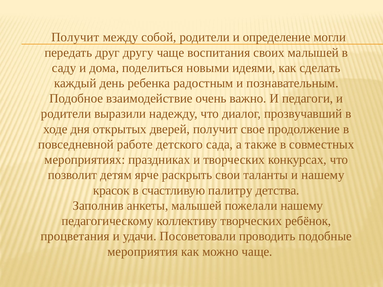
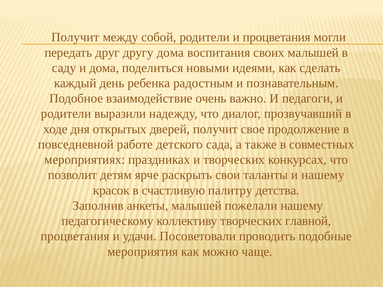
и определение: определение -> процветания
другу чаще: чаще -> дома
ребёнок: ребёнок -> главной
